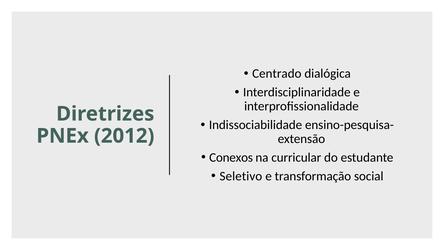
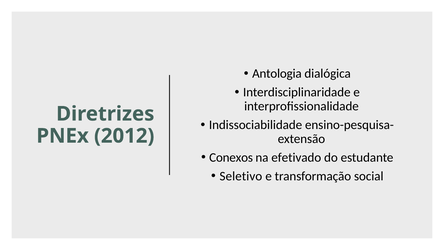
Centrado: Centrado -> Antologia
curricular: curricular -> efetivado
